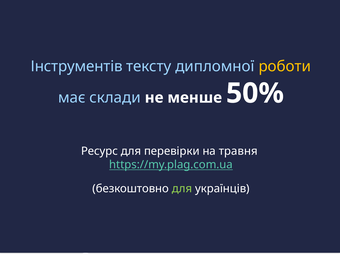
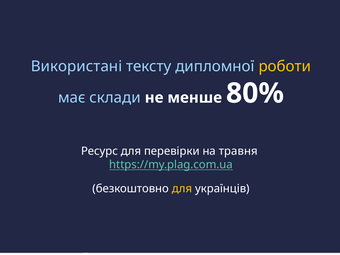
Інструментів: Інструментів -> Використані
50%: 50% -> 80%
для at (182, 189) colour: light green -> yellow
